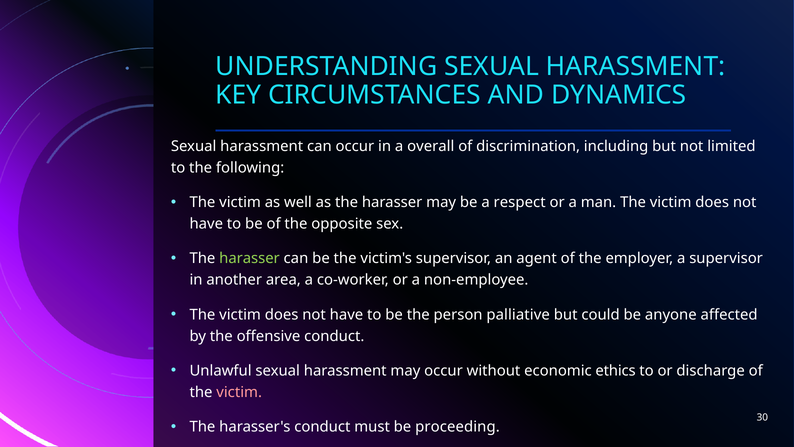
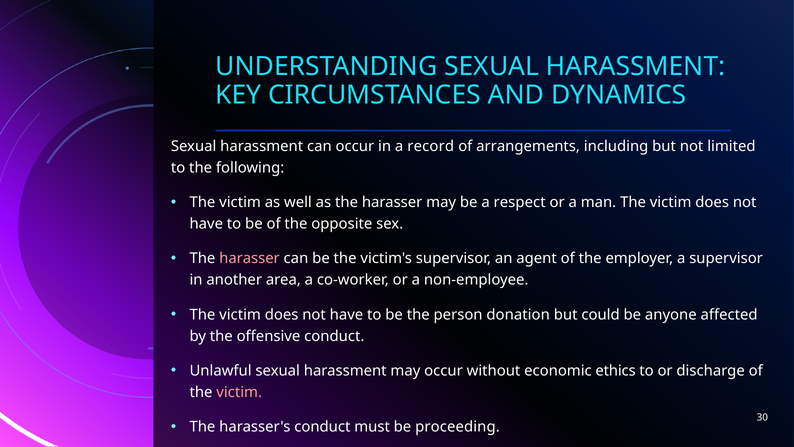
overall: overall -> record
discrimination: discrimination -> arrangements
harasser at (249, 258) colour: light green -> pink
palliative: palliative -> donation
